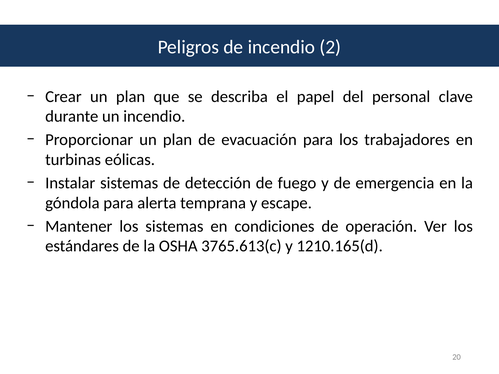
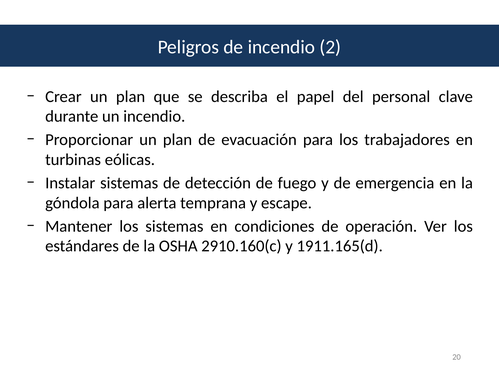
3765.613(c: 3765.613(c -> 2910.160(c
1210.165(d: 1210.165(d -> 1911.165(d
